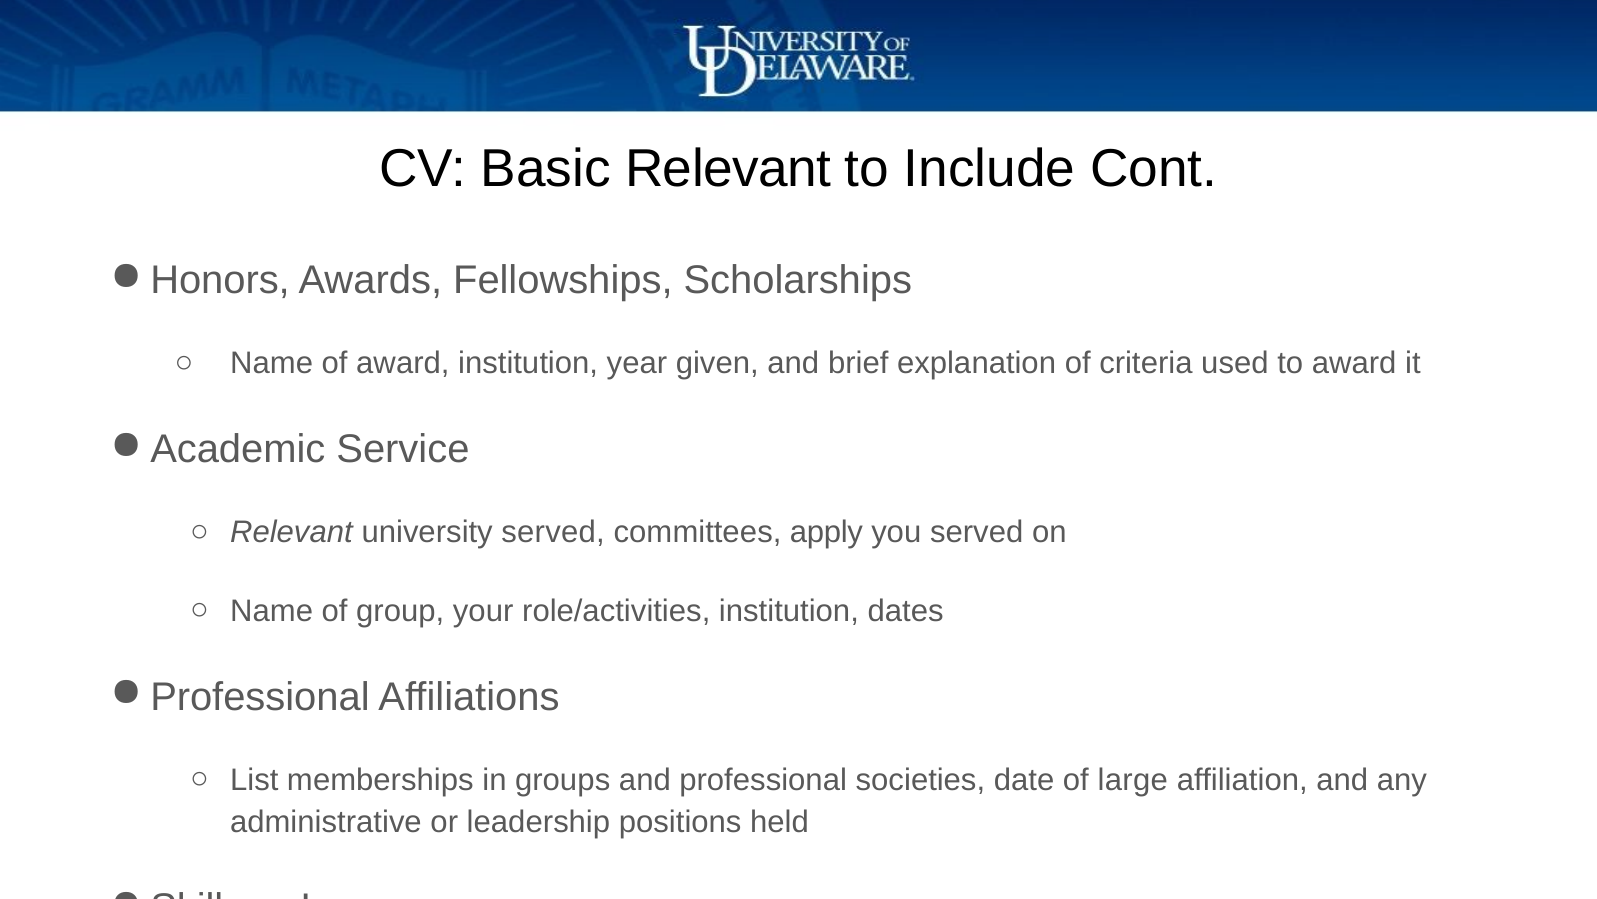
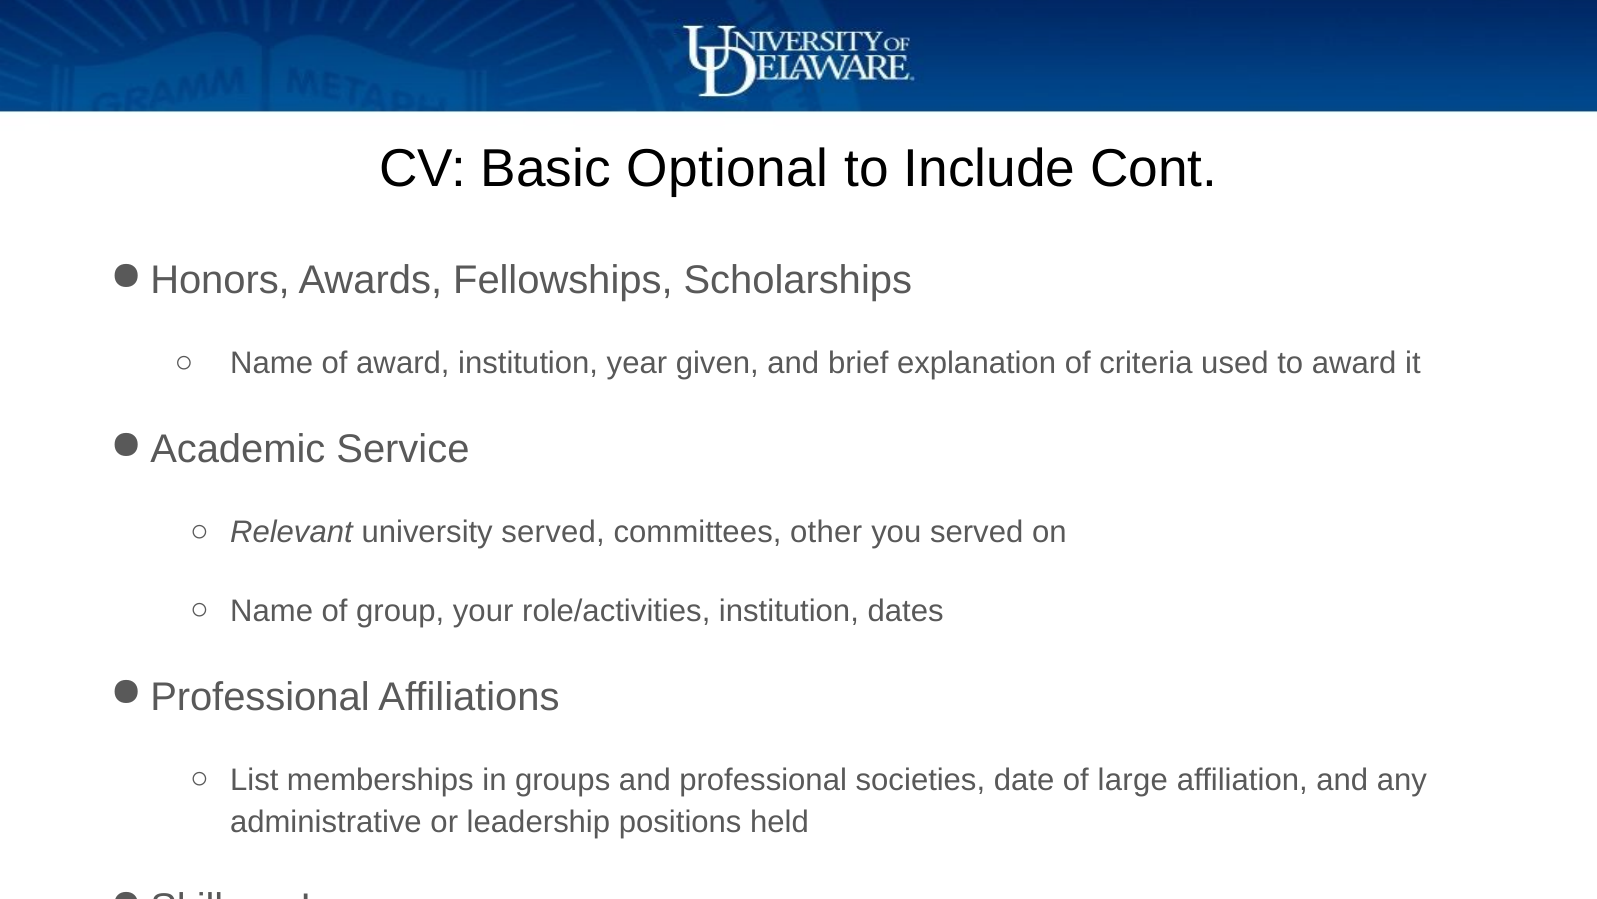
Basic Relevant: Relevant -> Optional
apply: apply -> other
